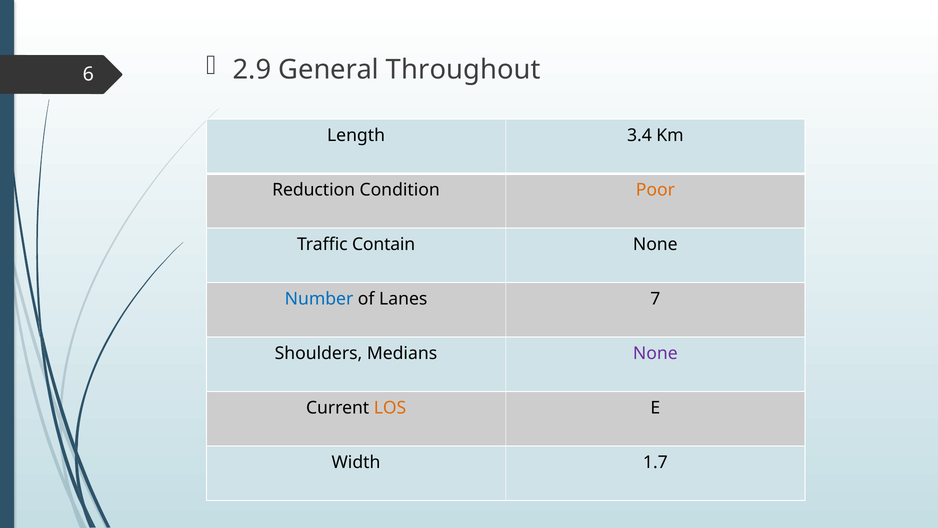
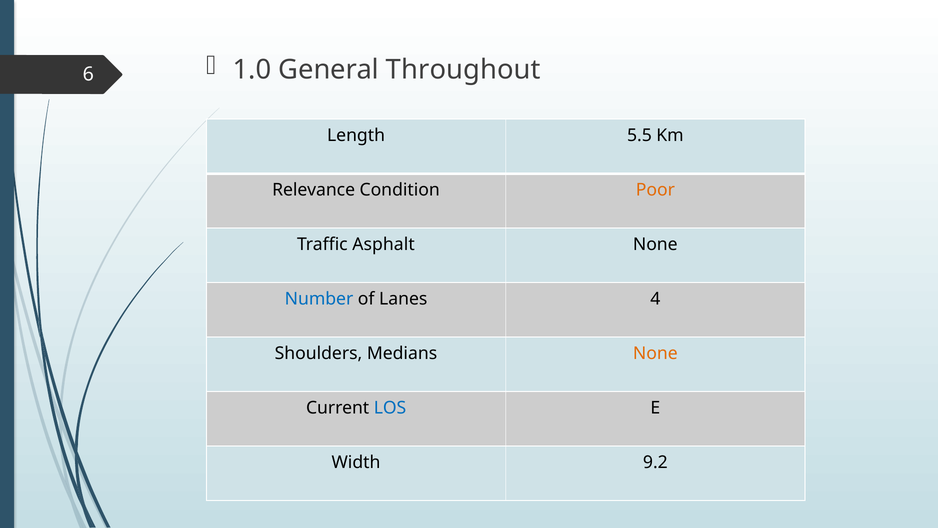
2.9: 2.9 -> 1.0
3.4: 3.4 -> 5.5
Reduction: Reduction -> Relevance
Contain: Contain -> Asphalt
7: 7 -> 4
None at (655, 353) colour: purple -> orange
LOS colour: orange -> blue
1.7: 1.7 -> 9.2
